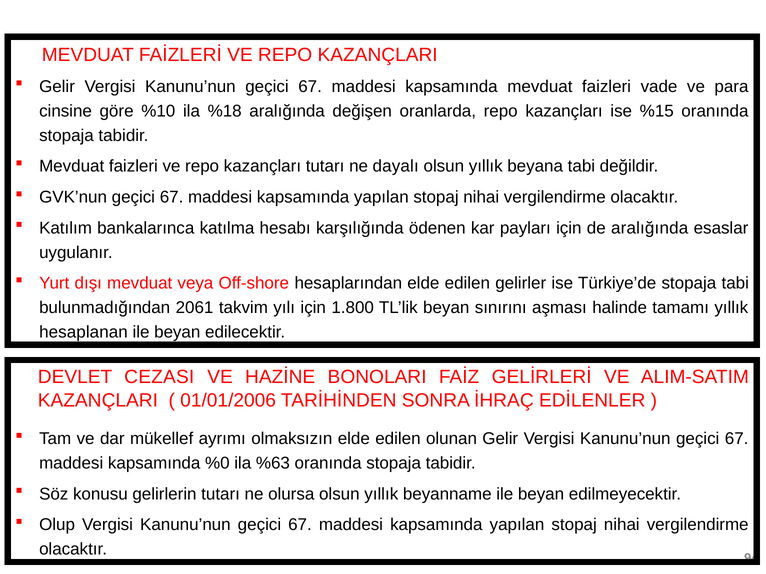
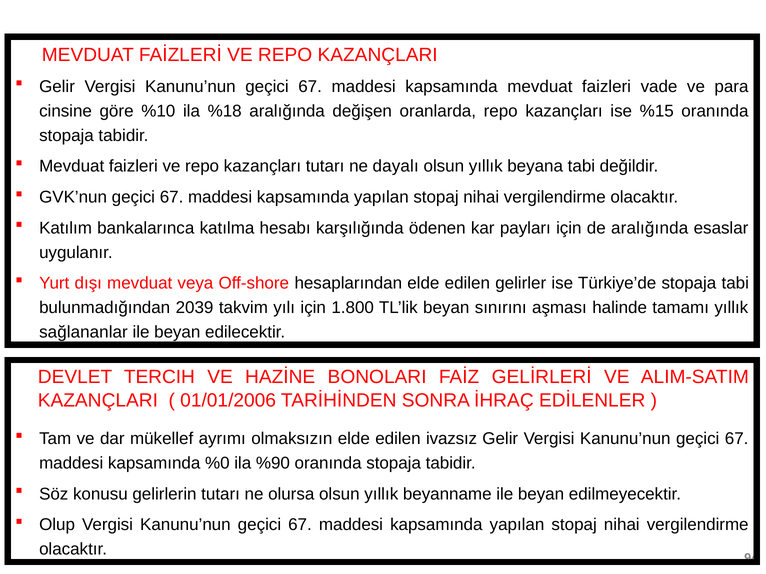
2061: 2061 -> 2039
hesaplanan: hesaplanan -> sağlananlar
CEZASI: CEZASI -> TERCIH
olunan: olunan -> ivazsız
%63: %63 -> %90
